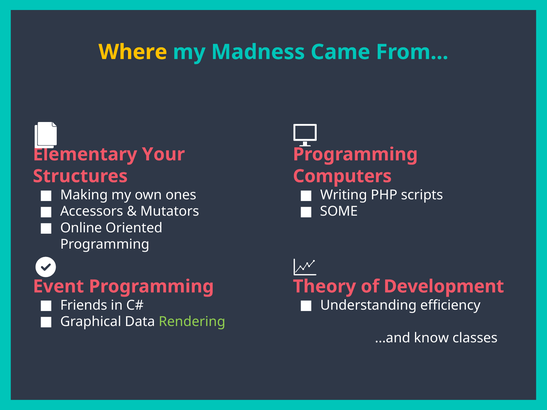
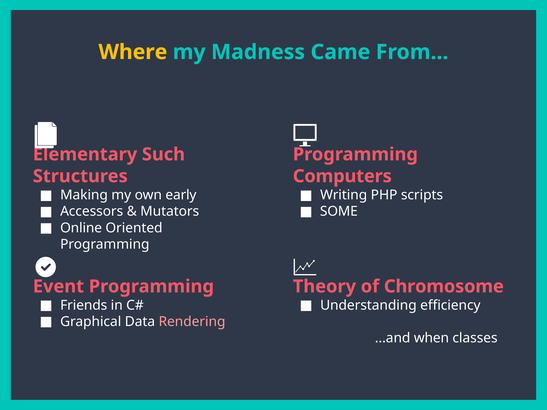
Your: Your -> Such
ones: ones -> early
Development: Development -> Chromosome
Rendering colour: light green -> pink
know: know -> when
